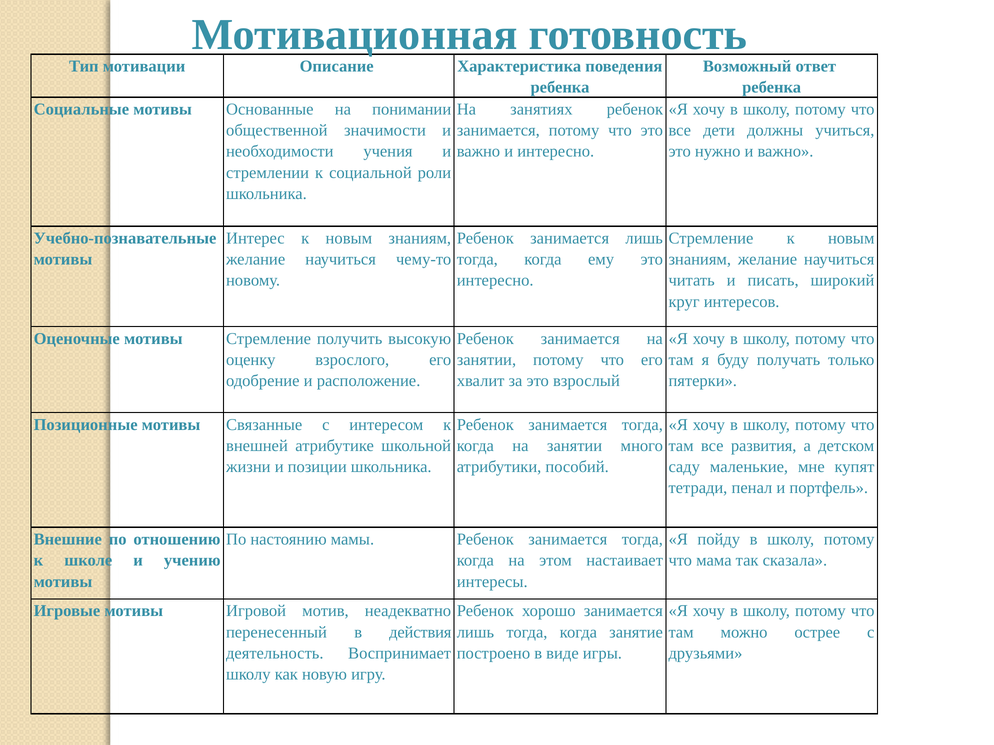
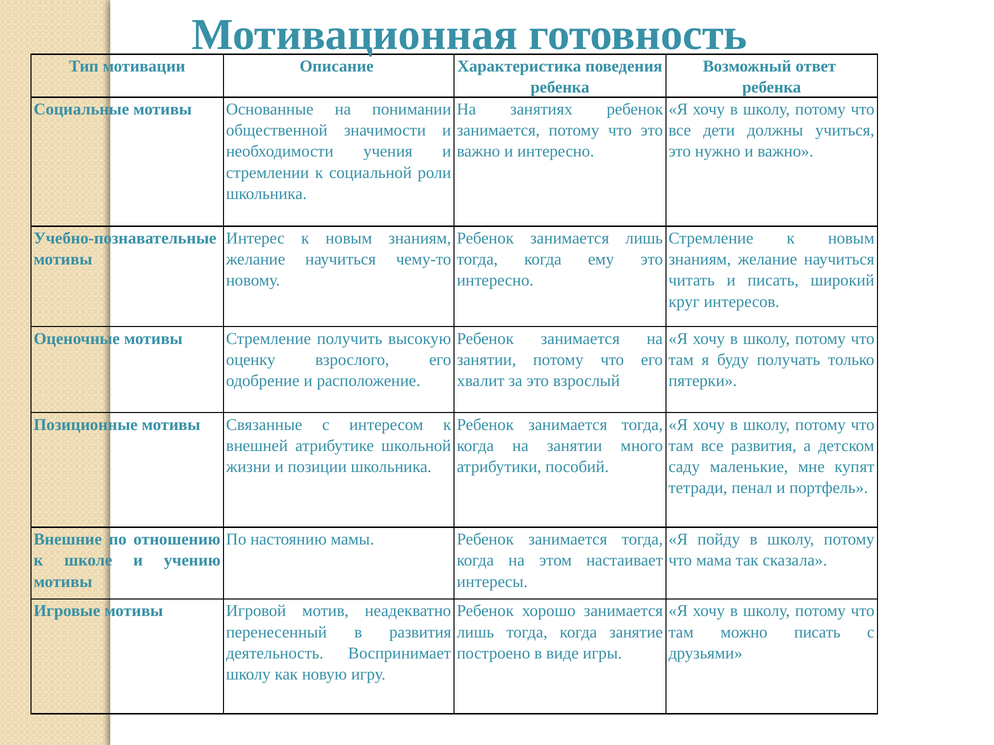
в действия: действия -> развития
можно острее: острее -> писать
